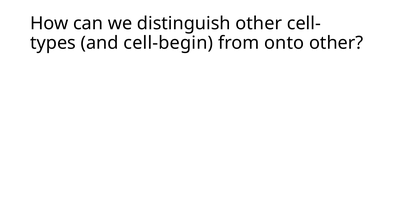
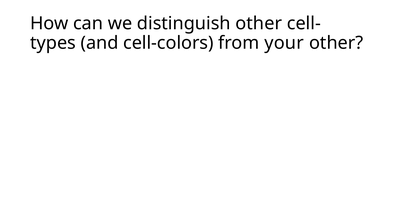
cell-begin: cell-begin -> cell-colors
onto: onto -> your
